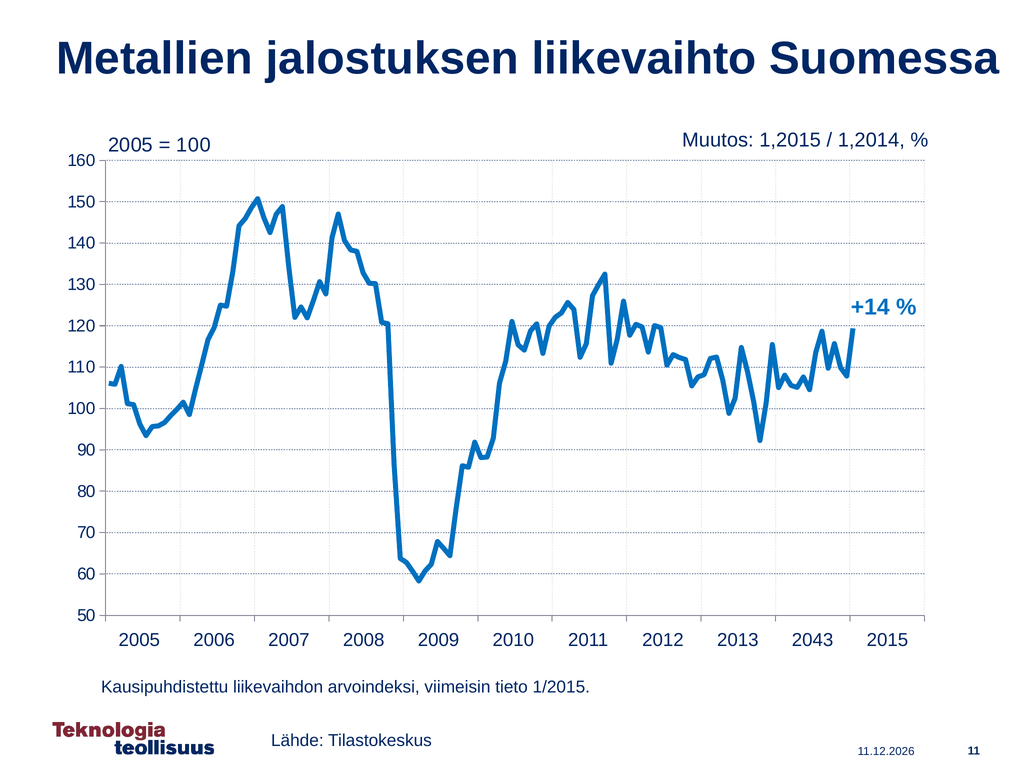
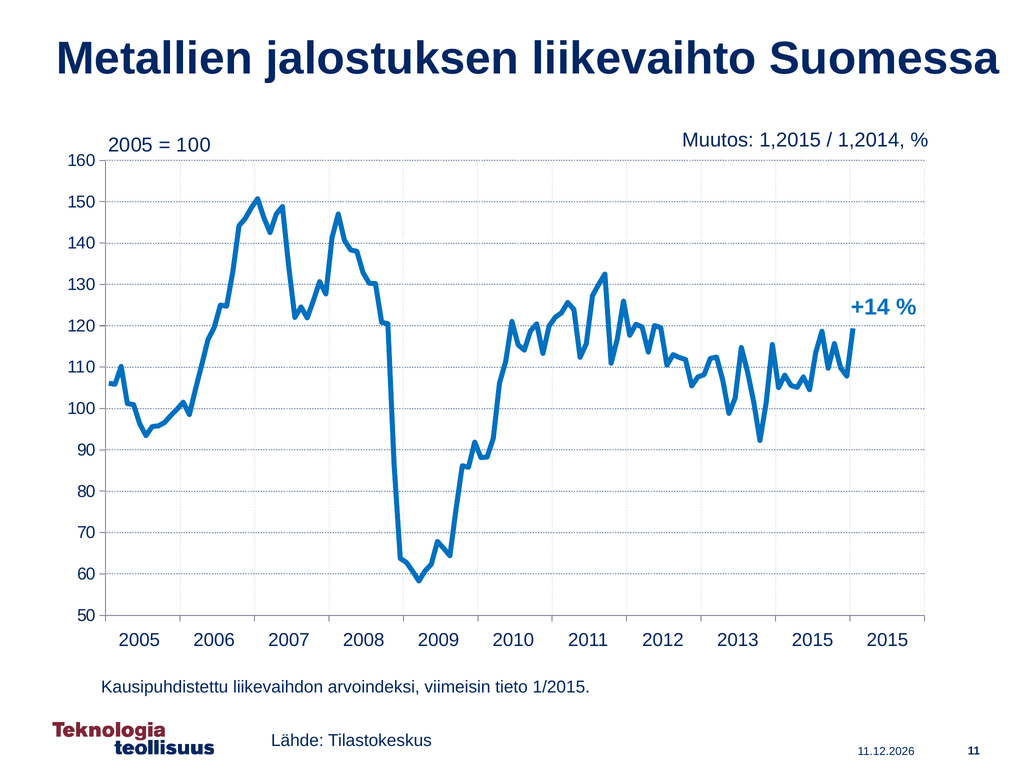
2013 2043: 2043 -> 2015
